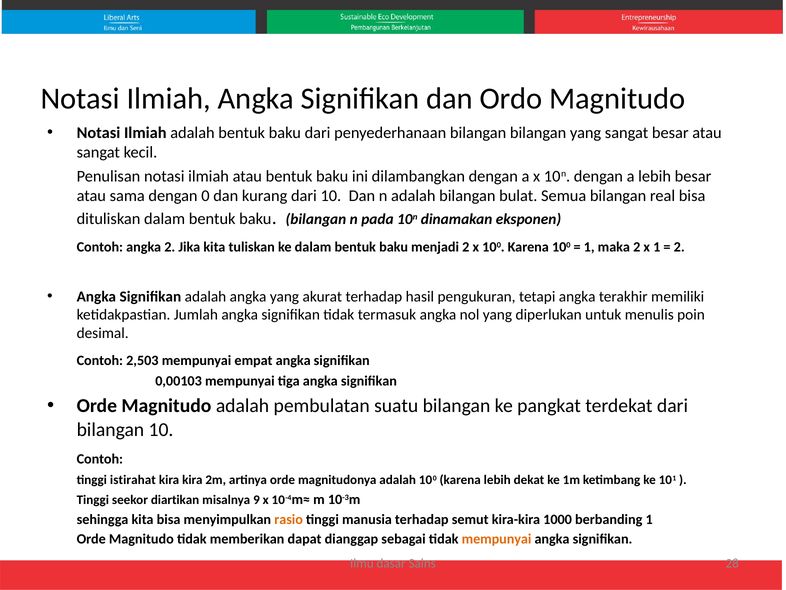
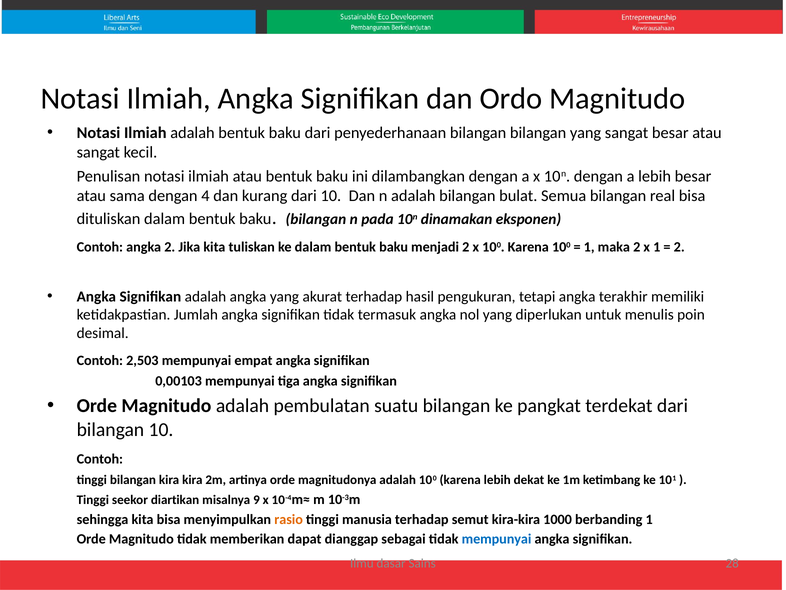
0: 0 -> 4
tinggi istirahat: istirahat -> bilangan
mempunyai at (497, 539) colour: orange -> blue
